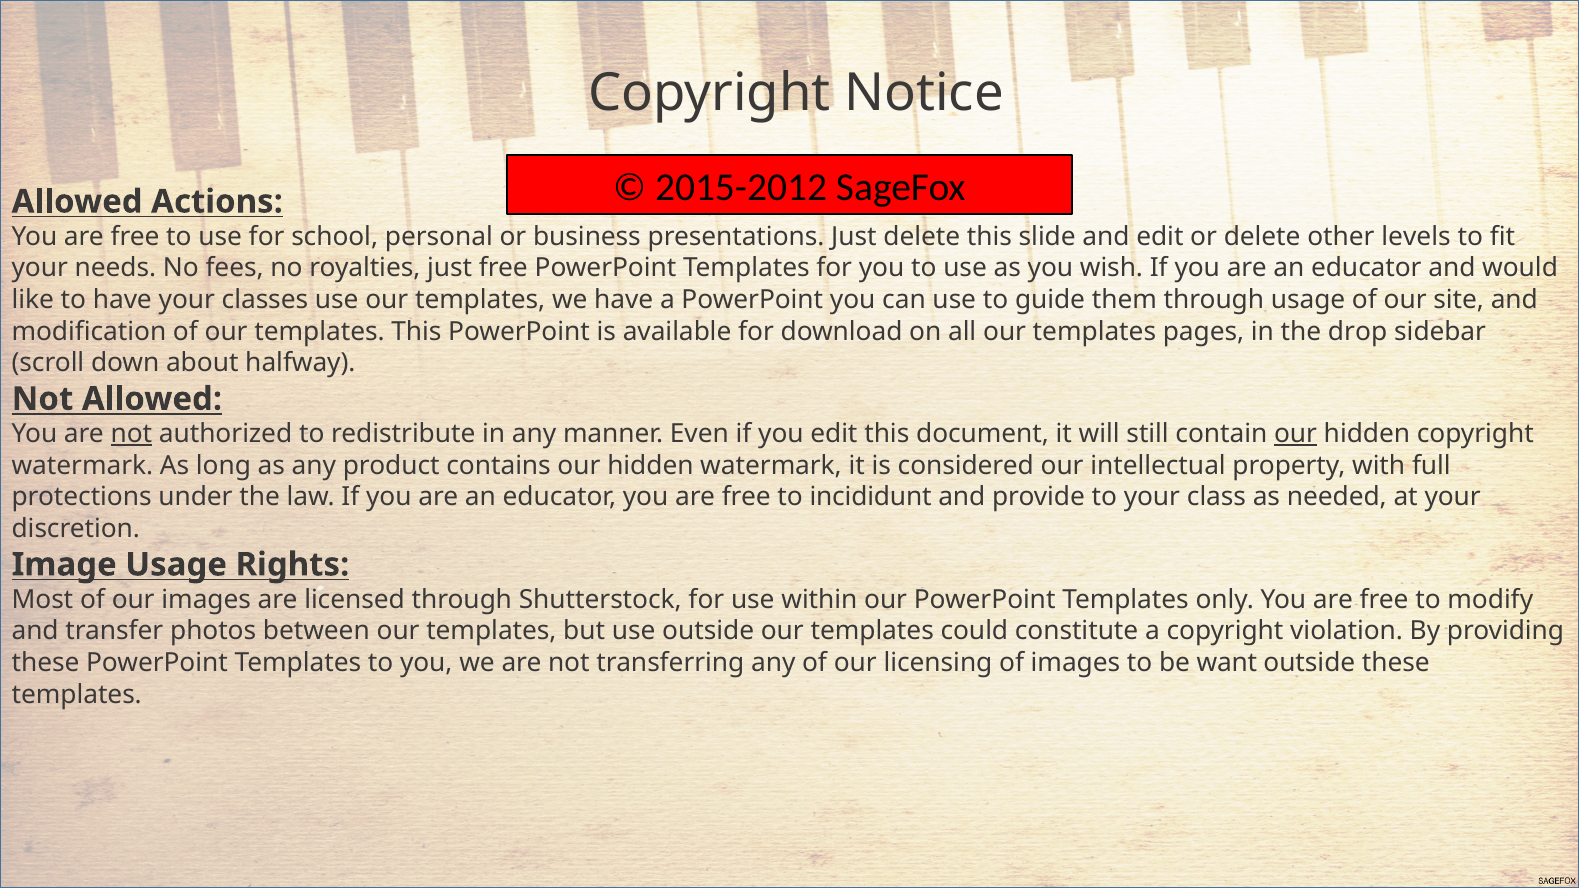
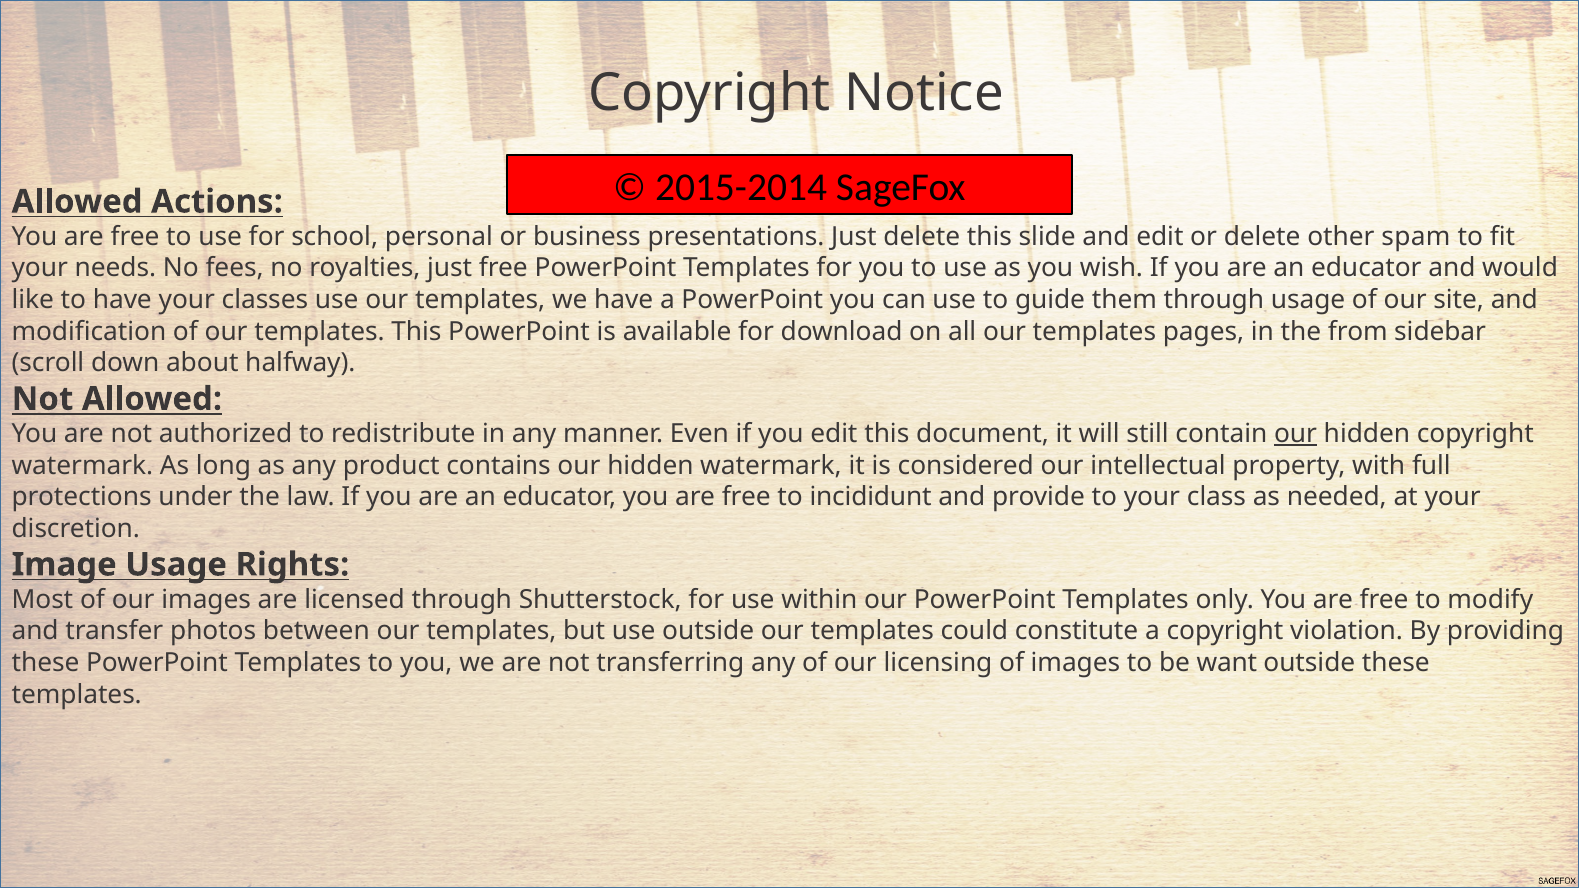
2015-2012: 2015-2012 -> 2015-2014
levels: levels -> spam
drop: drop -> from
not at (131, 434) underline: present -> none
